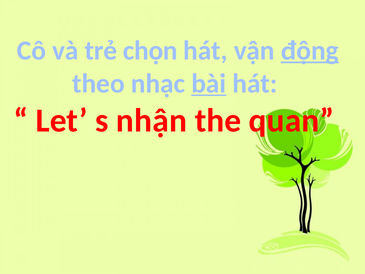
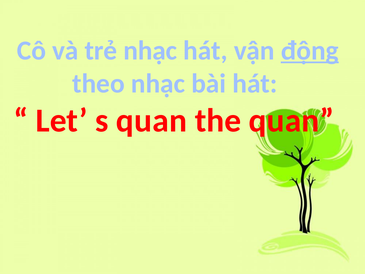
trẻ chọn: chọn -> nhạc
bài underline: present -> none
s nhận: nhận -> quan
